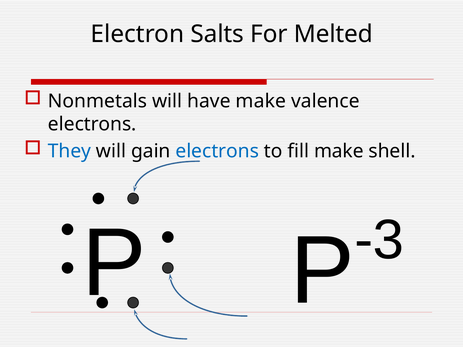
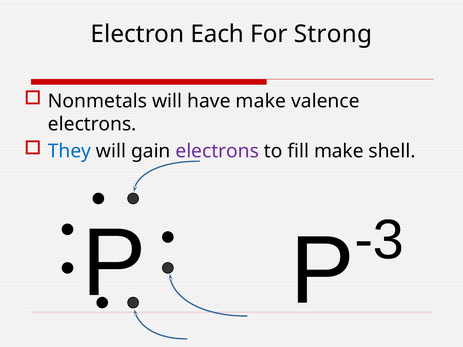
Salts: Salts -> Each
Melted: Melted -> Strong
electrons at (217, 151) colour: blue -> purple
